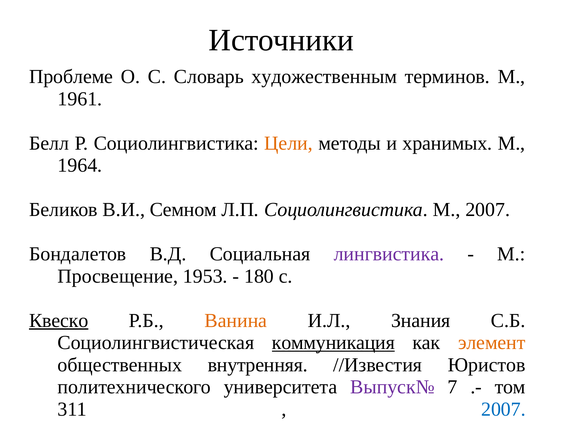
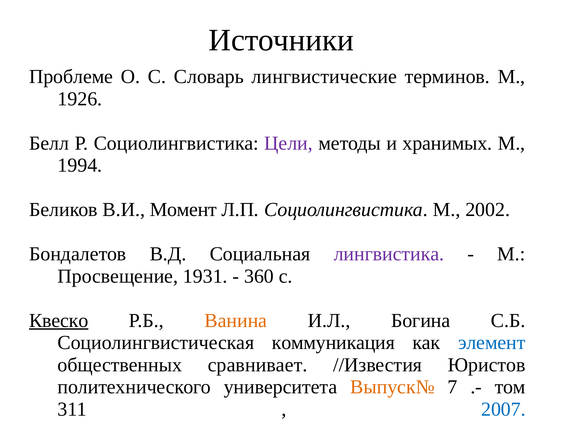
художественным: художественным -> лингвистические
1961: 1961 -> 1926
Цели colour: orange -> purple
1964: 1964 -> 1994
Семном: Семном -> Момент
М 2007: 2007 -> 2002
1953: 1953 -> 1931
180: 180 -> 360
Знания: Знания -> Богина
коммуникация underline: present -> none
элемент colour: orange -> blue
внутренняя: внутренняя -> сравнивает
Выпуск№ colour: purple -> orange
